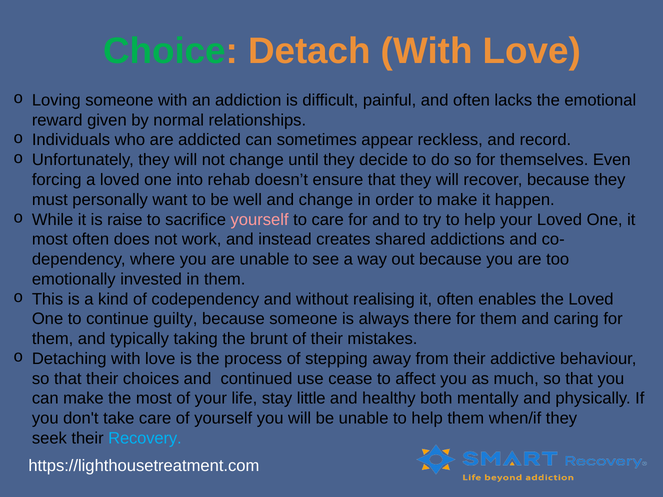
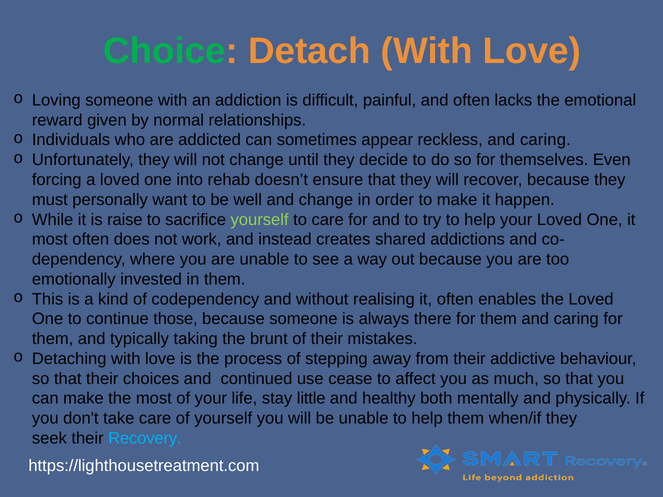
reckless and record: record -> caring
yourself at (260, 220) colour: pink -> light green
guilty: guilty -> those
